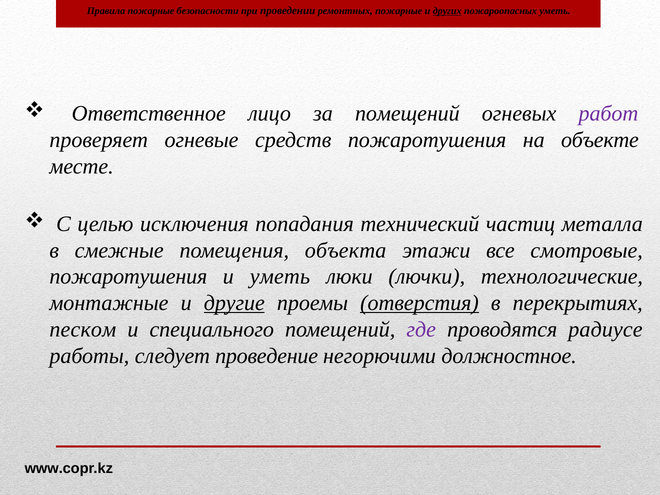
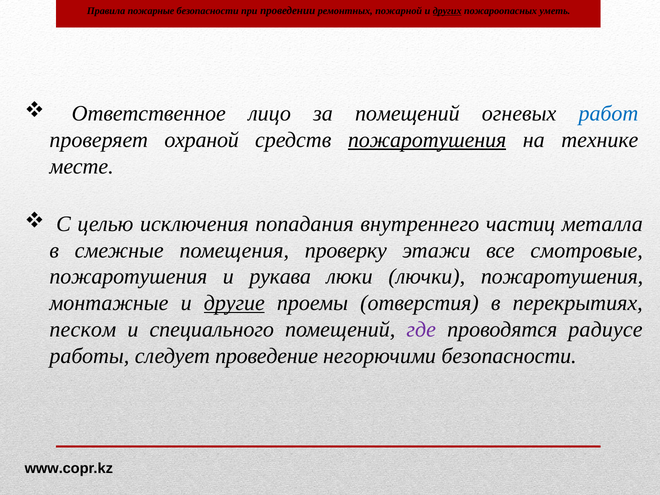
ремонтных пожарные: пожарные -> пожарной
работ colour: purple -> blue
огневые: огневые -> охраной
пожаротушения at (427, 140) underline: none -> present
объекте: объекте -> технике
технический: технический -> внутреннего
объекта: объекта -> проверку
и уметь: уметь -> рукава
лючки технологические: технологические -> пожаротушения
отверстия underline: present -> none
негорючими должностное: должностное -> безопасности
